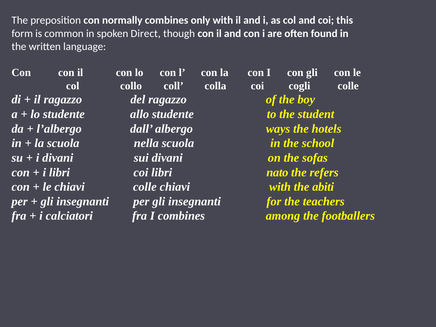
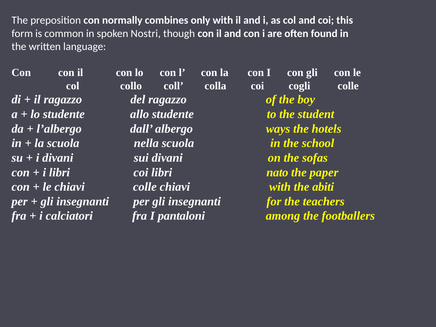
Direct: Direct -> Nostri
refers: refers -> paper
I combines: combines -> pantaloni
